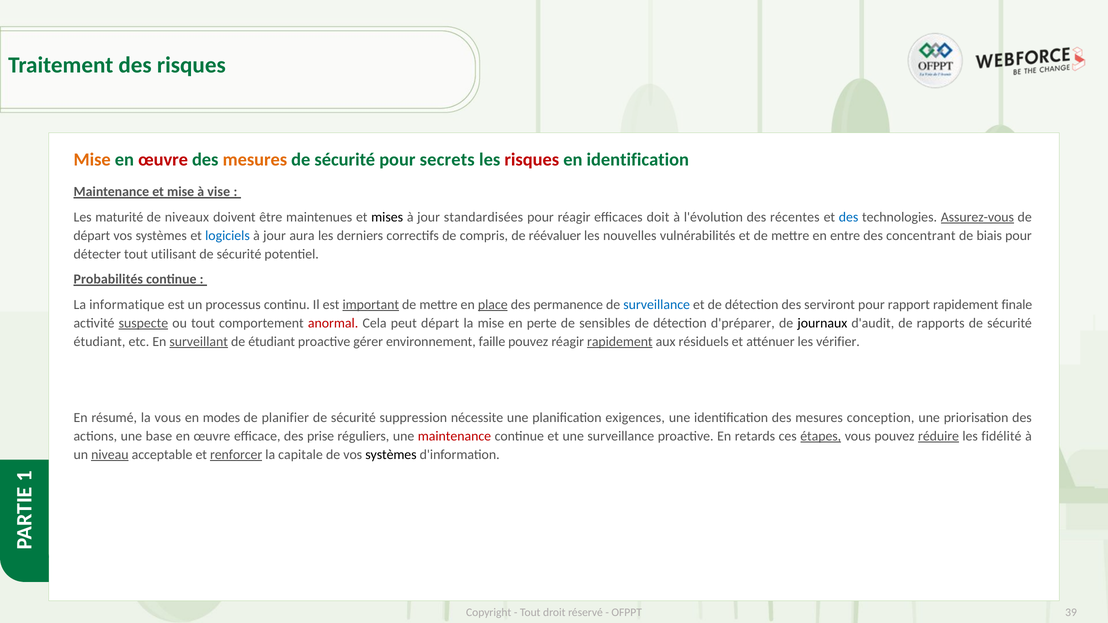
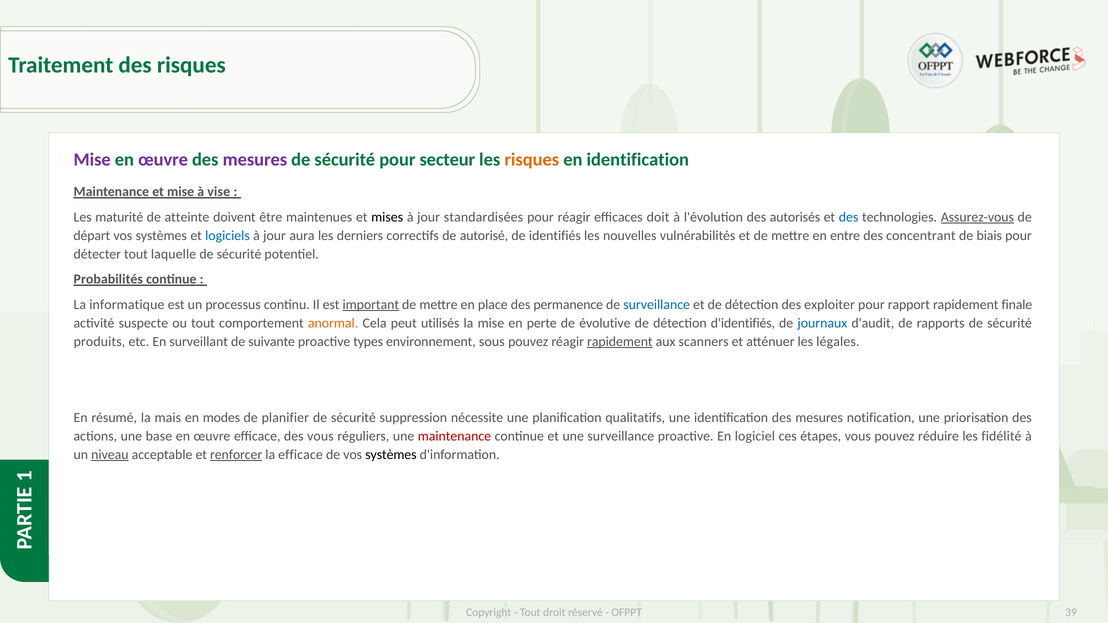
Mise at (92, 160) colour: orange -> purple
œuvre at (163, 160) colour: red -> purple
mesures at (255, 160) colour: orange -> purple
secrets: secrets -> secteur
risques at (532, 160) colour: red -> orange
niveaux: niveaux -> atteinte
récentes: récentes -> autorisés
compris: compris -> autorisé
réévaluer: réévaluer -> identifiés
utilisant: utilisant -> laquelle
place underline: present -> none
serviront: serviront -> exploiter
suspecte underline: present -> none
anormal colour: red -> orange
peut départ: départ -> utilisés
sensibles: sensibles -> évolutive
d'préparer: d'préparer -> d'identifiés
journaux colour: black -> blue
étudiant at (100, 342): étudiant -> produits
surveillant underline: present -> none
de étudiant: étudiant -> suivante
gérer: gérer -> types
faille: faille -> sous
résiduels: résiduels -> scanners
vérifier: vérifier -> légales
la vous: vous -> mais
exigences: exigences -> qualitatifs
conception: conception -> notification
des prise: prise -> vous
retards: retards -> logiciel
étapes underline: present -> none
réduire underline: present -> none
la capitale: capitale -> efficace
